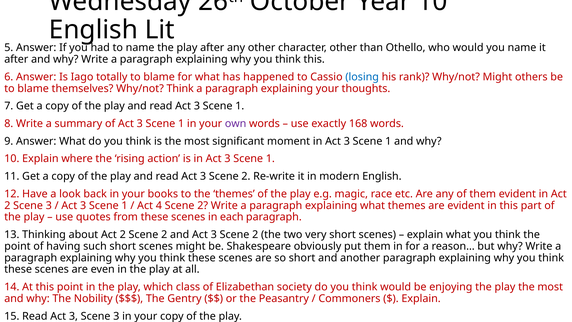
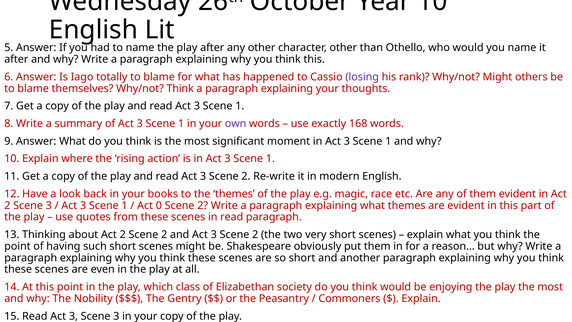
losing colour: blue -> purple
4: 4 -> 0
in each: each -> read
